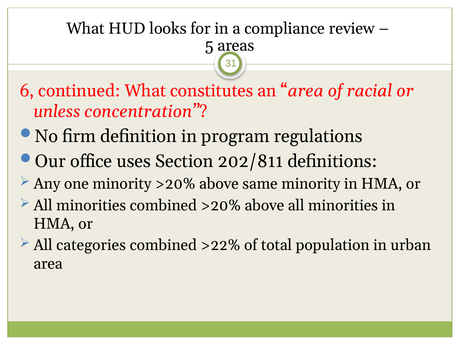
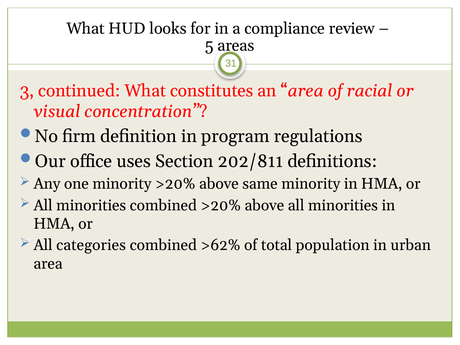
6: 6 -> 3
unless: unless -> visual
>22%: >22% -> >62%
